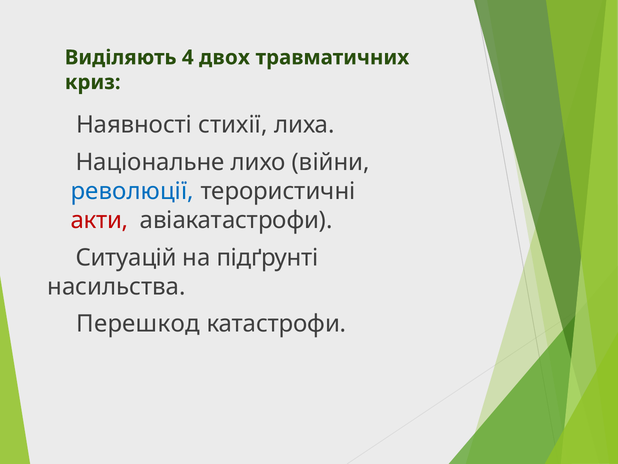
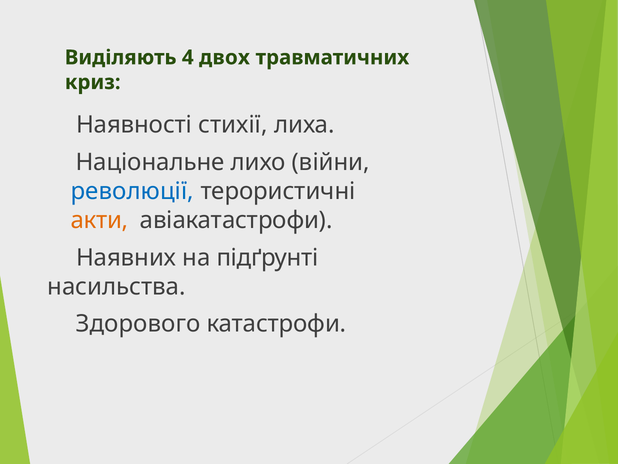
акти colour: red -> orange
Ситуацій: Ситуацій -> Наявних
Перешкод: Перешкод -> Здорового
